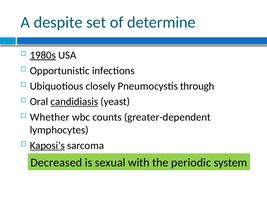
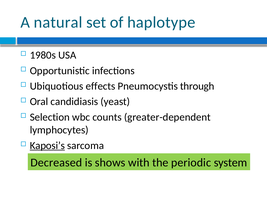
despite: despite -> natural
determine: determine -> haplotype
1980s underline: present -> none
closely: closely -> effects
candidiasis underline: present -> none
Whether: Whether -> Selection
sexual: sexual -> shows
